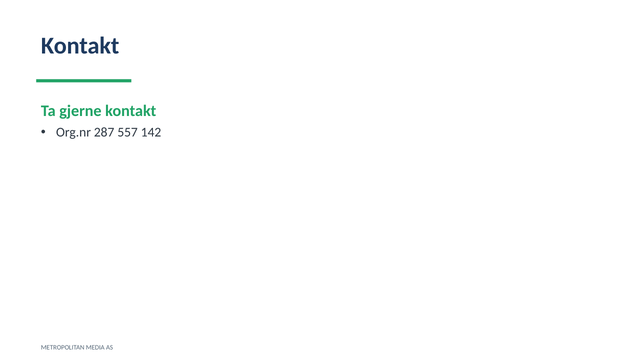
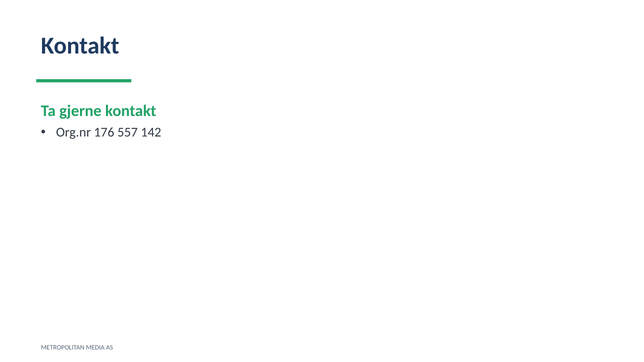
287: 287 -> 176
